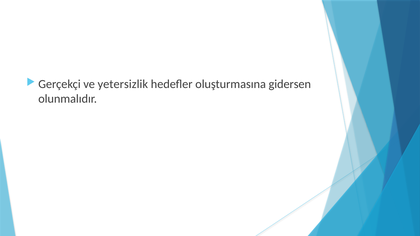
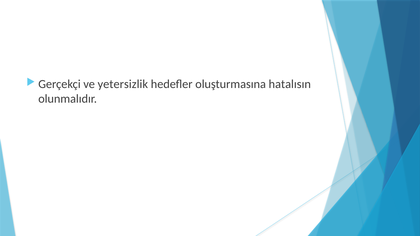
gidersen: gidersen -> hatalısın
